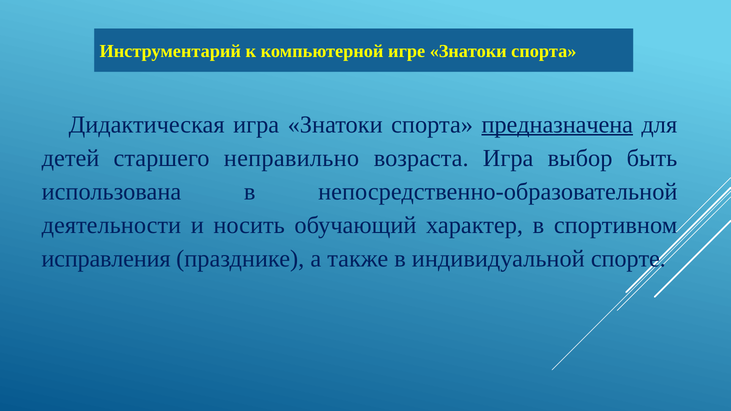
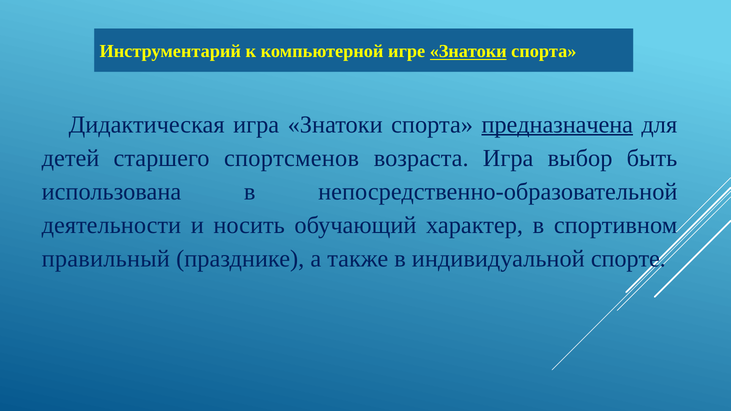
Знатоки at (468, 51) underline: none -> present
неправильно: неправильно -> спортсменов
исправления: исправления -> правильный
